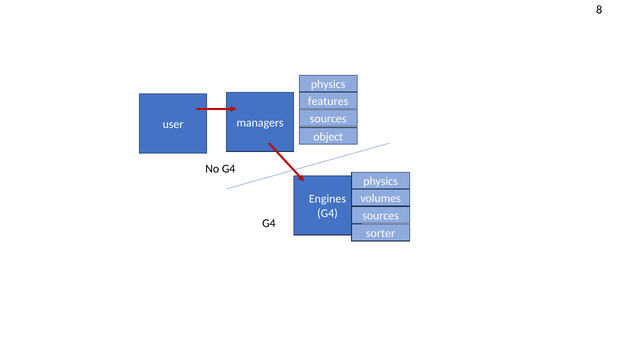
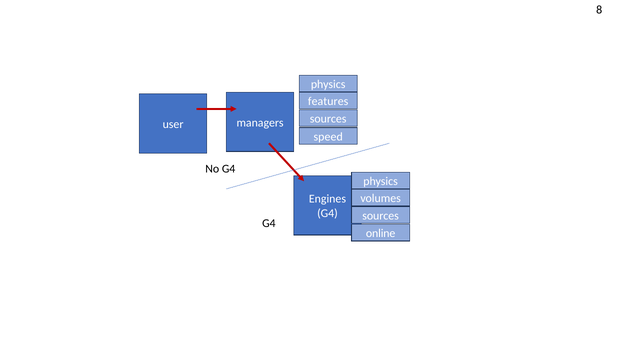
object: object -> speed
sorter: sorter -> online
